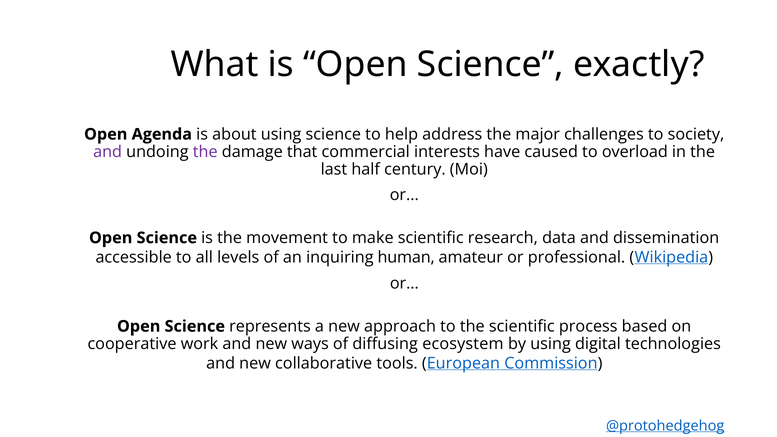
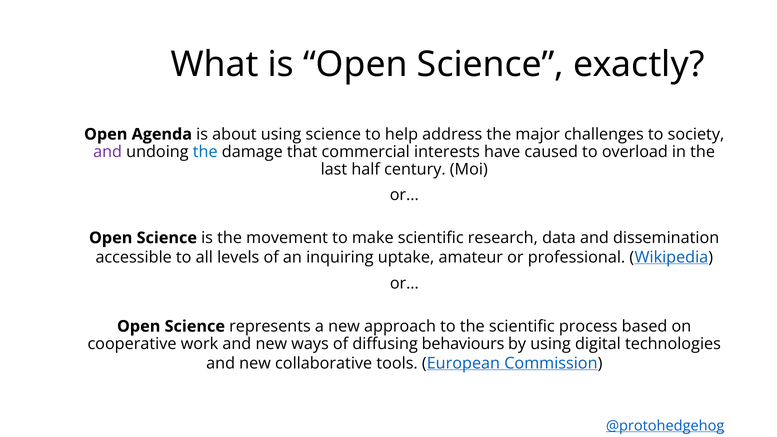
the at (205, 152) colour: purple -> blue
human: human -> uptake
ecosystem: ecosystem -> behaviours
